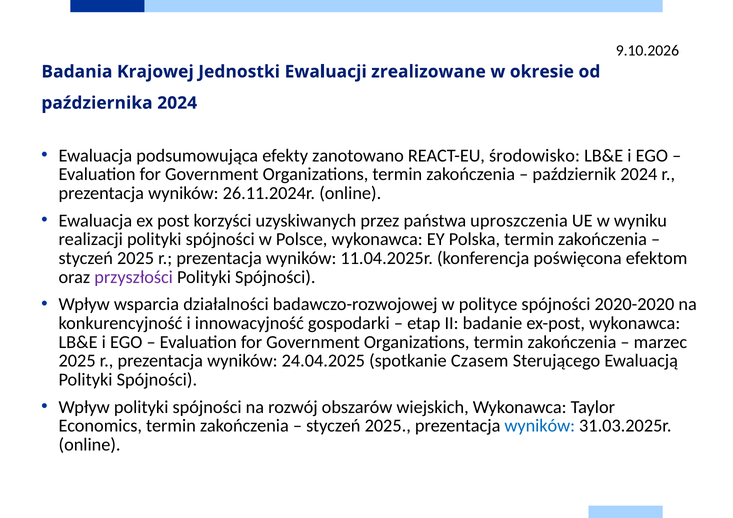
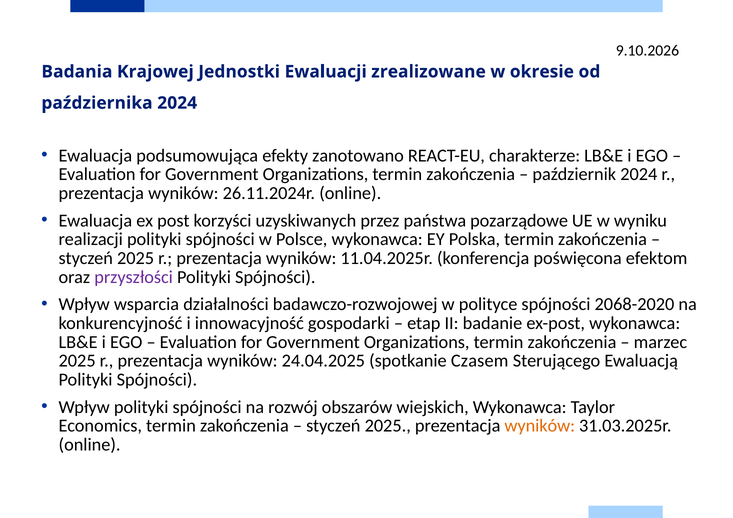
środowisko: środowisko -> charakterze
uproszczenia: uproszczenia -> pozarządowe
2020-2020: 2020-2020 -> 2068-2020
wyników at (540, 426) colour: blue -> orange
